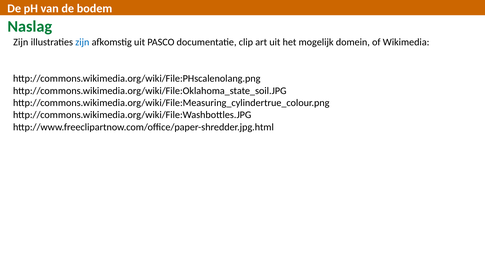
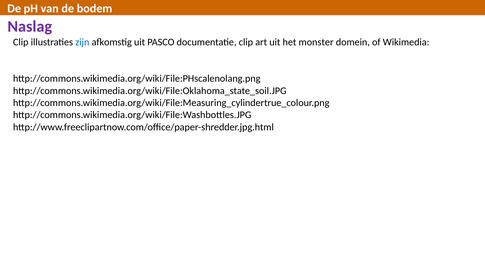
Naslag colour: green -> purple
Zijn at (21, 42): Zijn -> Clip
mogelijk: mogelijk -> monster
